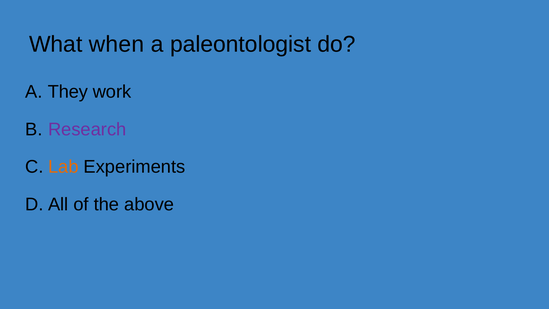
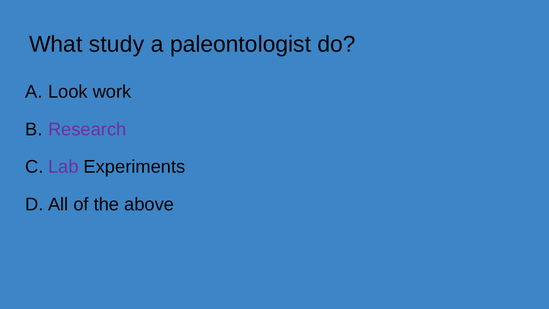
when: when -> study
They: They -> Look
Lab colour: orange -> purple
